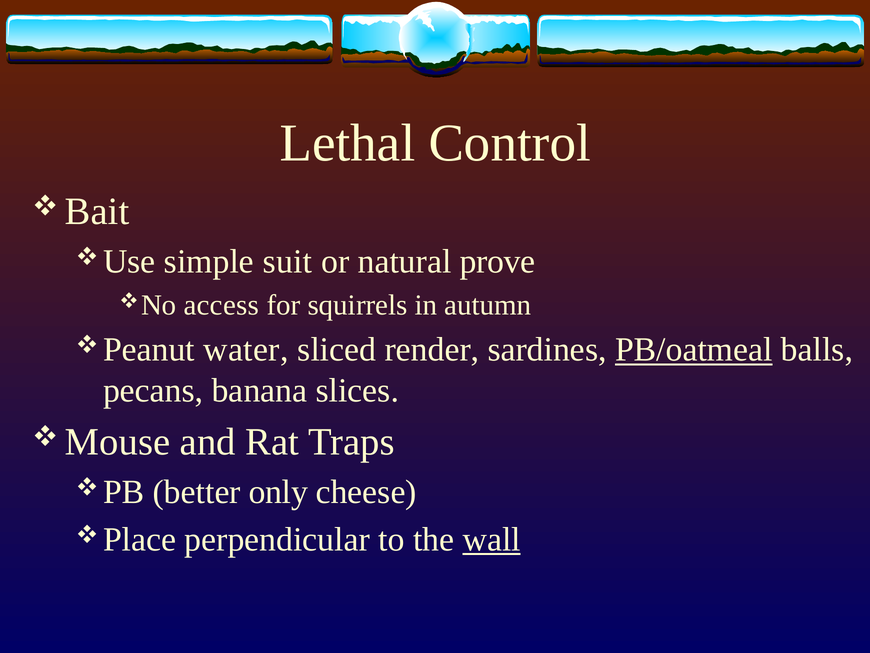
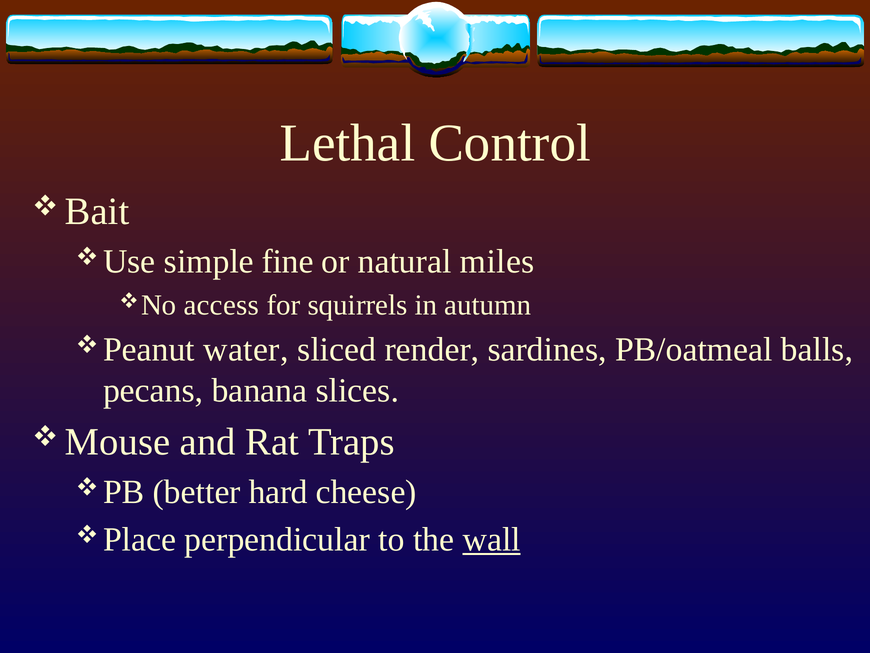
suit: suit -> fine
prove: prove -> miles
PB/oatmeal underline: present -> none
only: only -> hard
